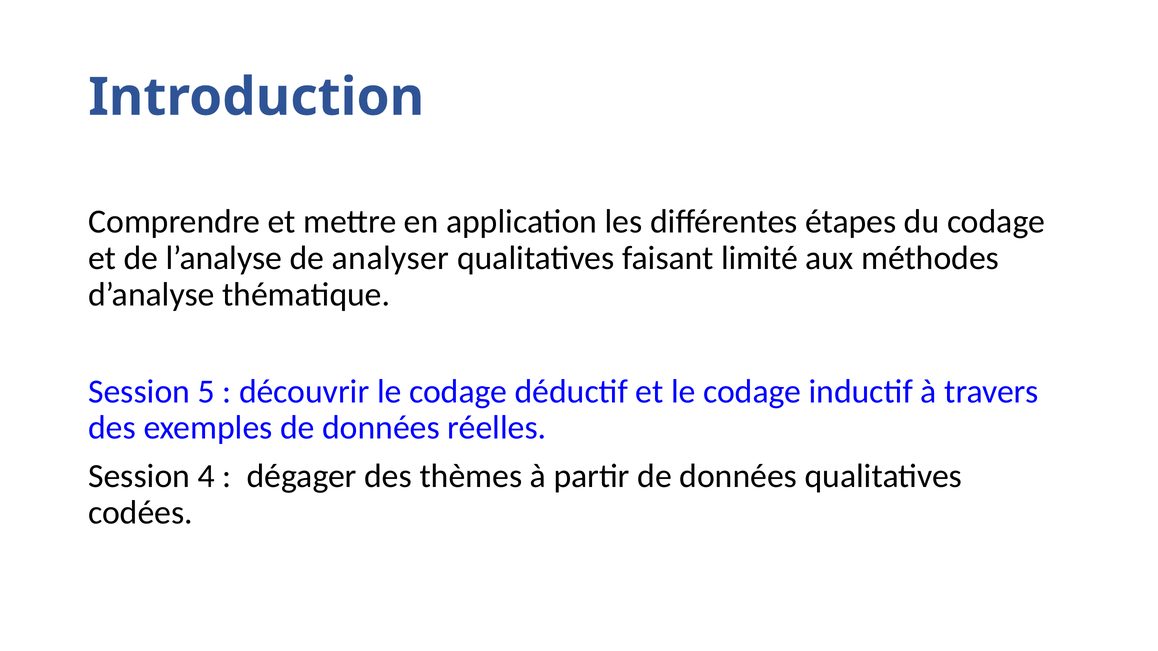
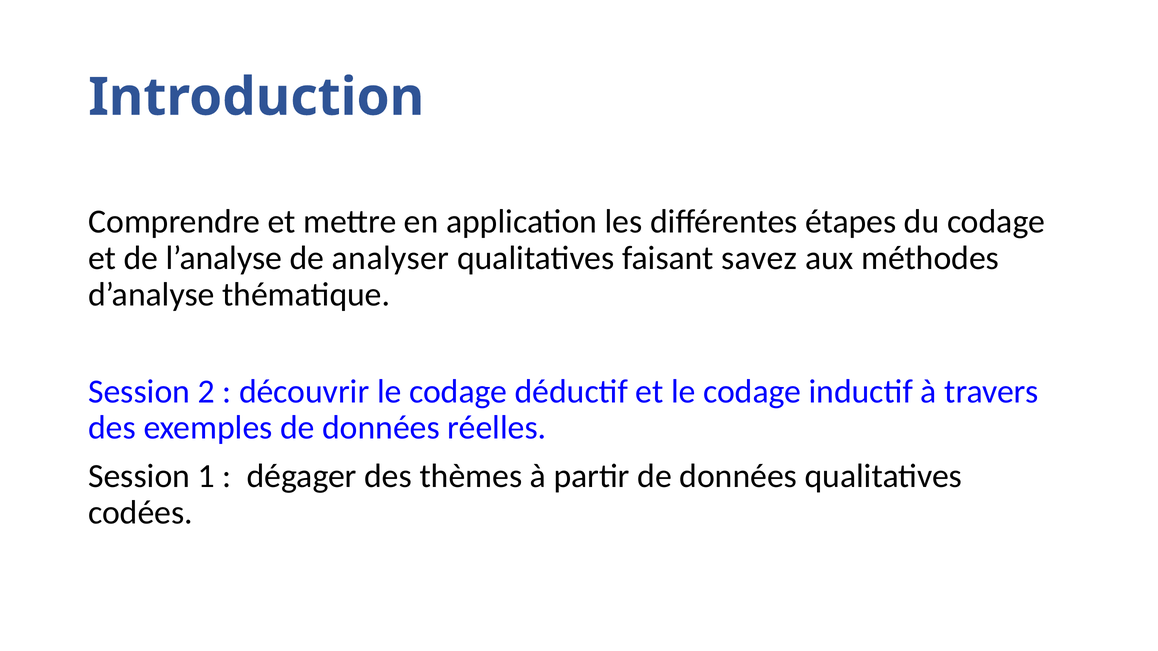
limité: limité -> savez
5: 5 -> 2
4: 4 -> 1
